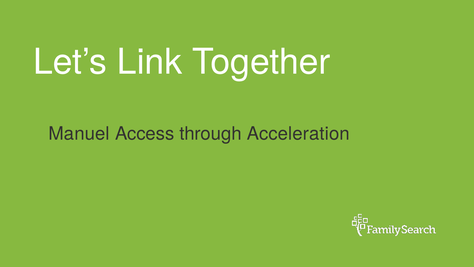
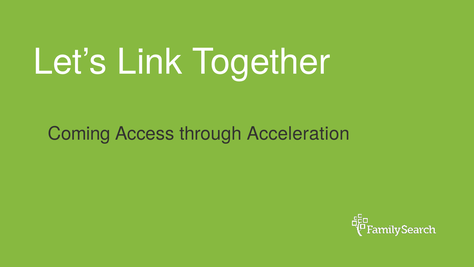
Manuel: Manuel -> Coming
